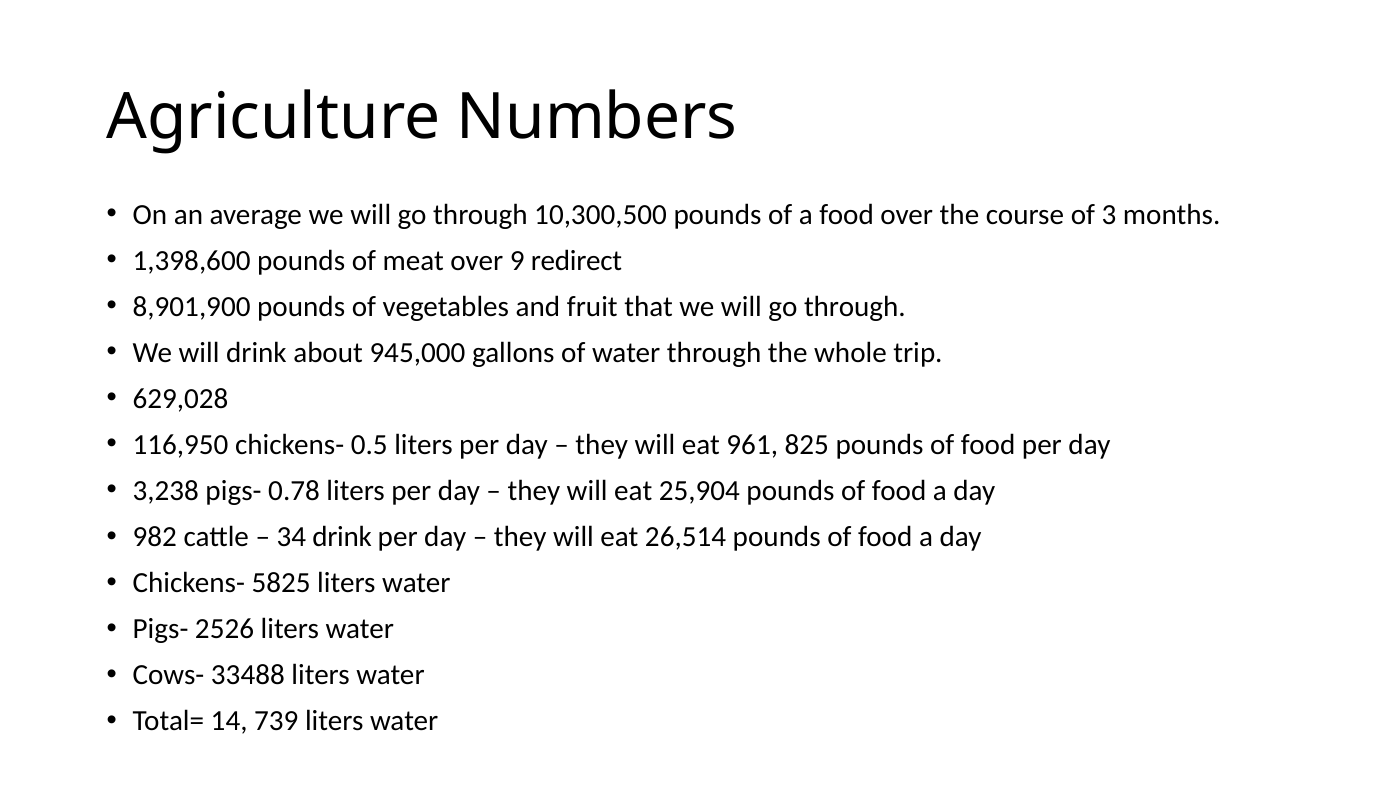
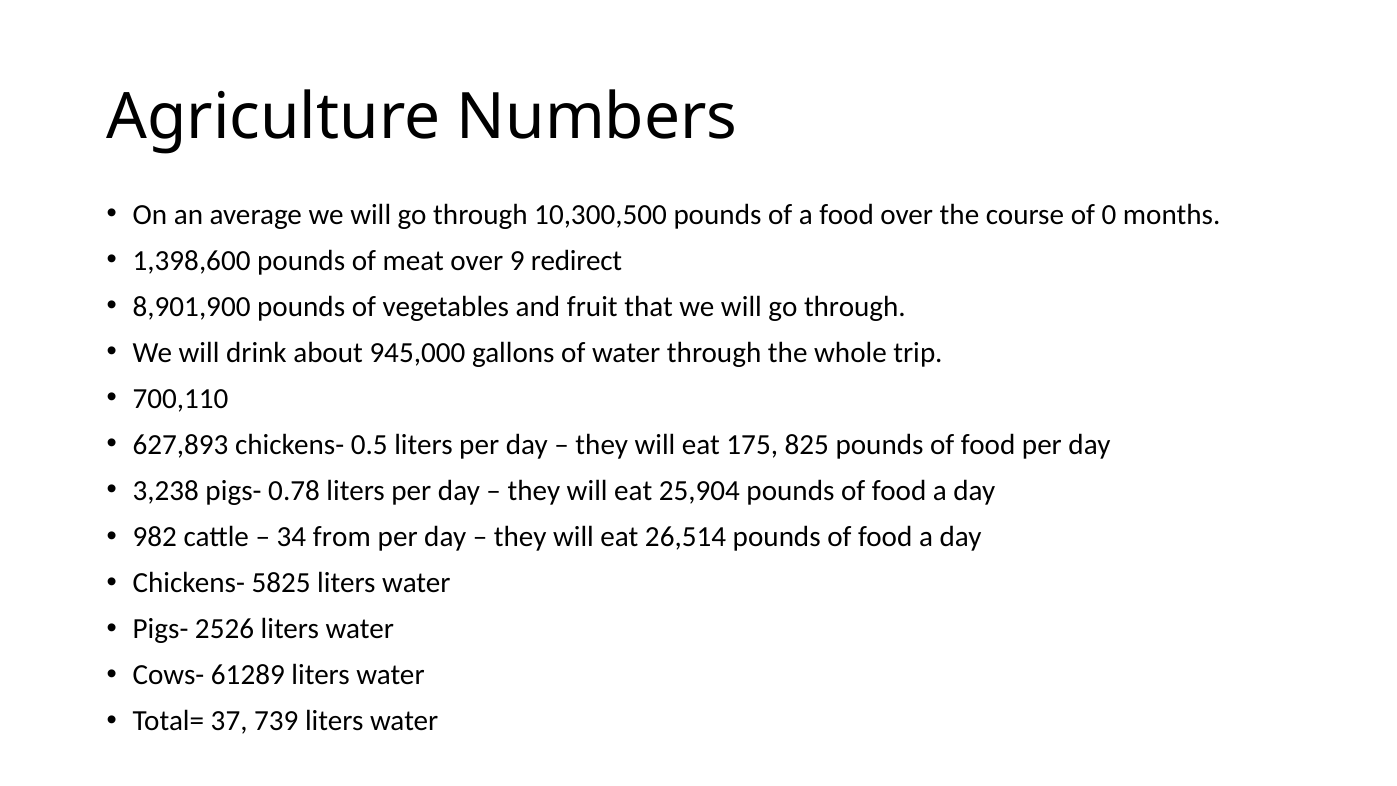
3: 3 -> 0
629,028: 629,028 -> 700,110
116,950: 116,950 -> 627,893
961: 961 -> 175
34 drink: drink -> from
33488: 33488 -> 61289
14: 14 -> 37
